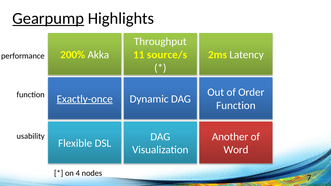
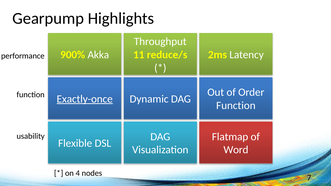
Gearpump underline: present -> none
200%: 200% -> 900%
source/s: source/s -> reduce/s
Another: Another -> Flatmap
